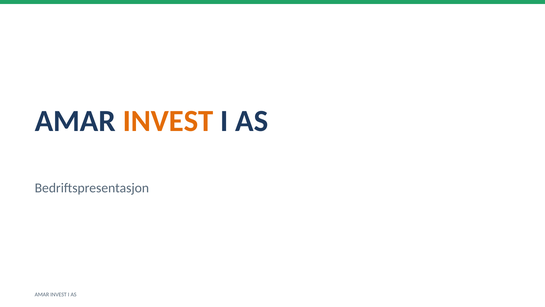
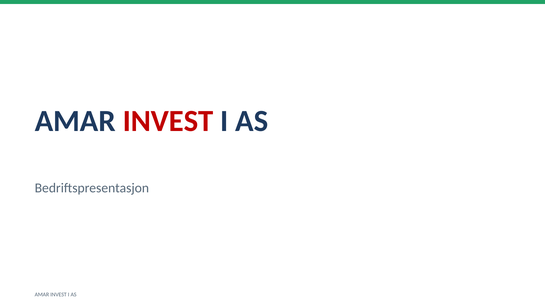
INVEST at (168, 121) colour: orange -> red
